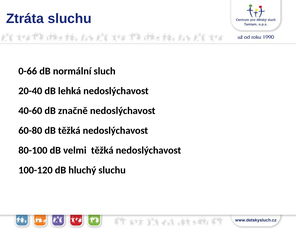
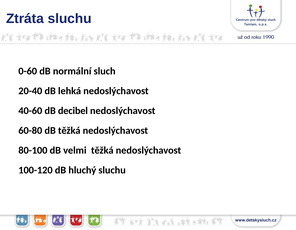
0-66: 0-66 -> 0-60
značně: značně -> decibel
